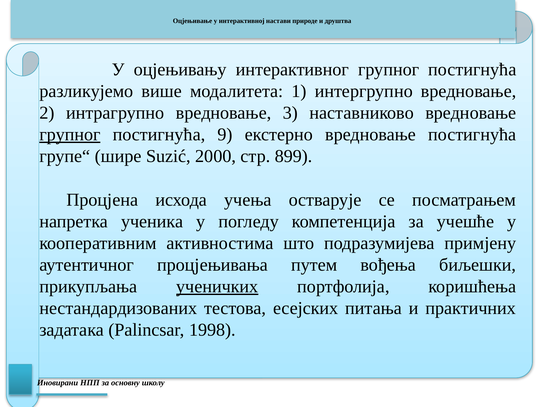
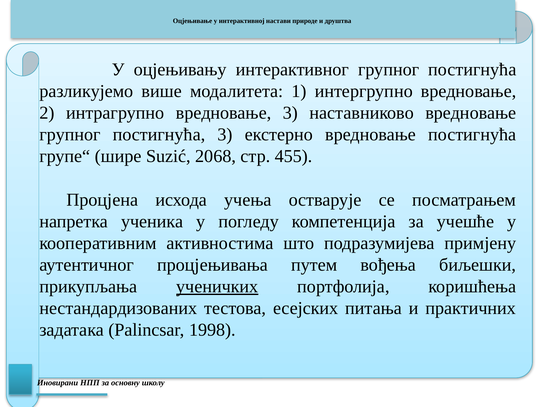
групног at (70, 135) underline: present -> none
постигнућа 9: 9 -> 3
2000: 2000 -> 2068
899: 899 -> 455
